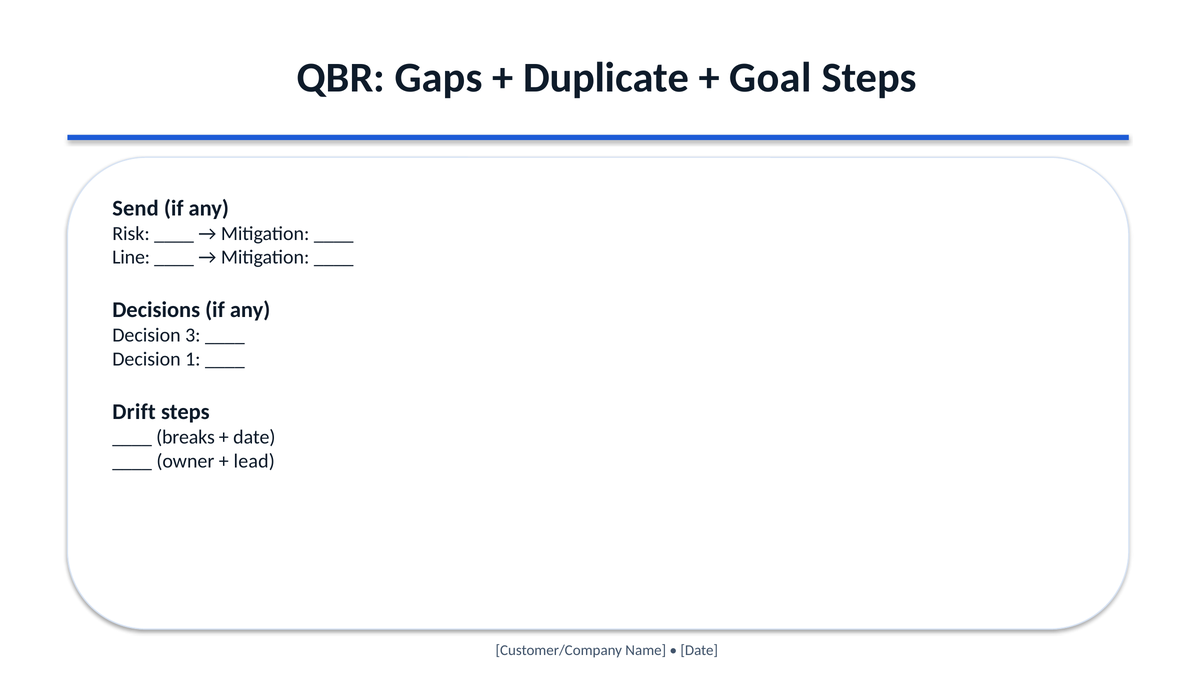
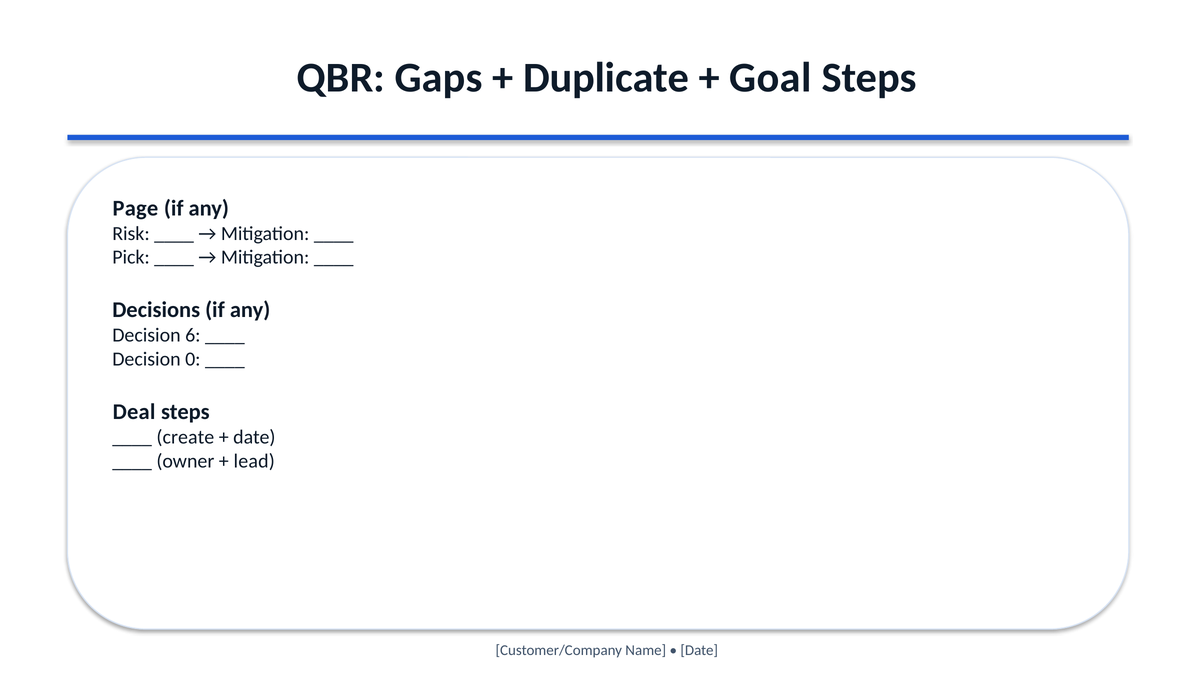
Send: Send -> Page
Line: Line -> Pick
3: 3 -> 6
1: 1 -> 0
Drift: Drift -> Deal
breaks: breaks -> create
